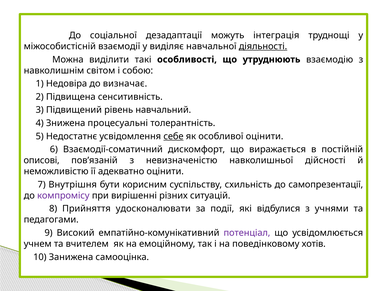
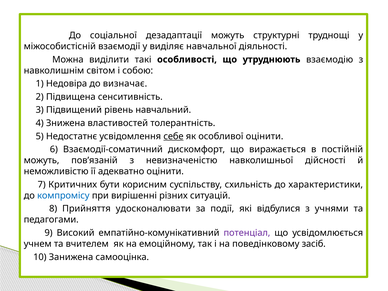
інтеграція: інтеграція -> структурні
діяльності underline: present -> none
процесуальні: процесуальні -> властивостей
описові at (42, 160): описові -> можуть
Внутрішня: Внутрішня -> Критичних
самопрезентації: самопрезентації -> характеристики
компромісу colour: purple -> blue
хотів: хотів -> засіб
